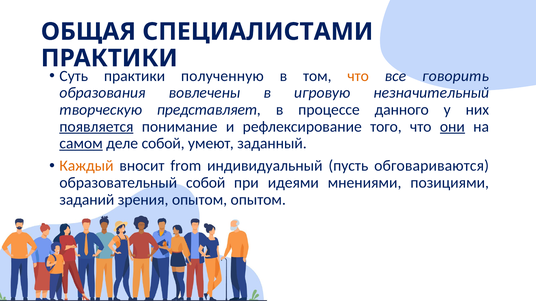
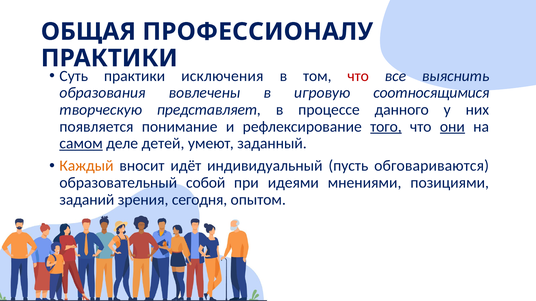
СПЕЦИАЛИСТАМИ: СПЕЦИАЛИСТАМИ -> ПРОФЕССИОНАЛУ
полученную: полученную -> исключения
что at (358, 76) colour: orange -> red
говорить: говорить -> выяснить
незначительный: незначительный -> соотносящимися
появляется underline: present -> none
того underline: none -> present
деле собой: собой -> детей
from: from -> идёт
зрения опытом: опытом -> сегодня
